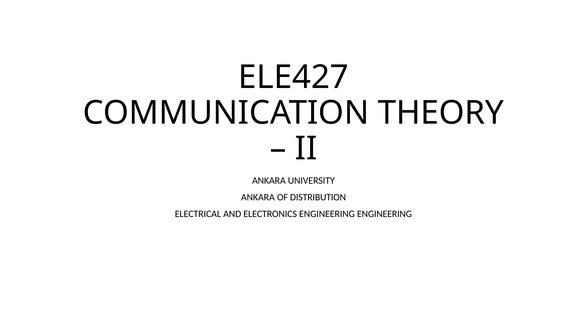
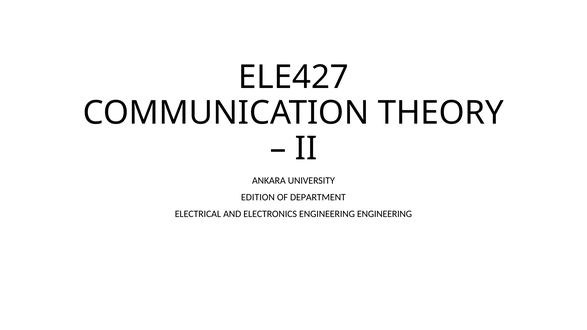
ANKARA at (258, 198): ANKARA -> EDITION
DISTRIBUTION: DISTRIBUTION -> DEPARTMENT
